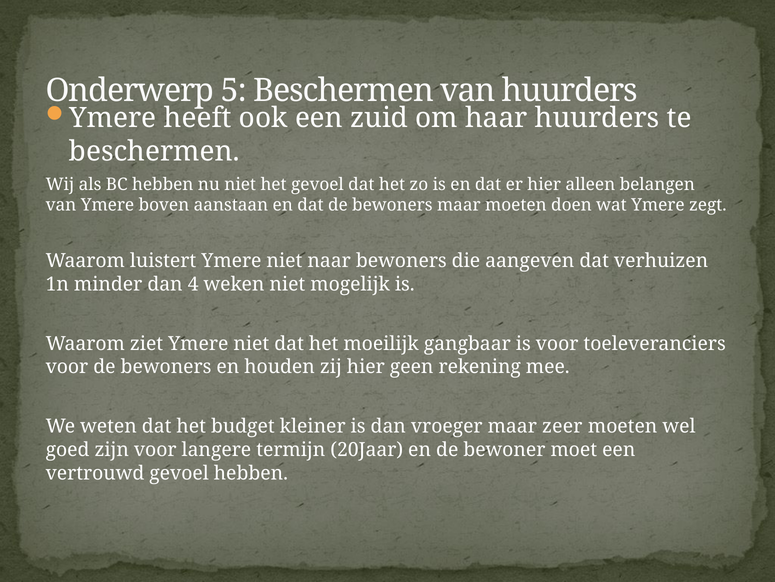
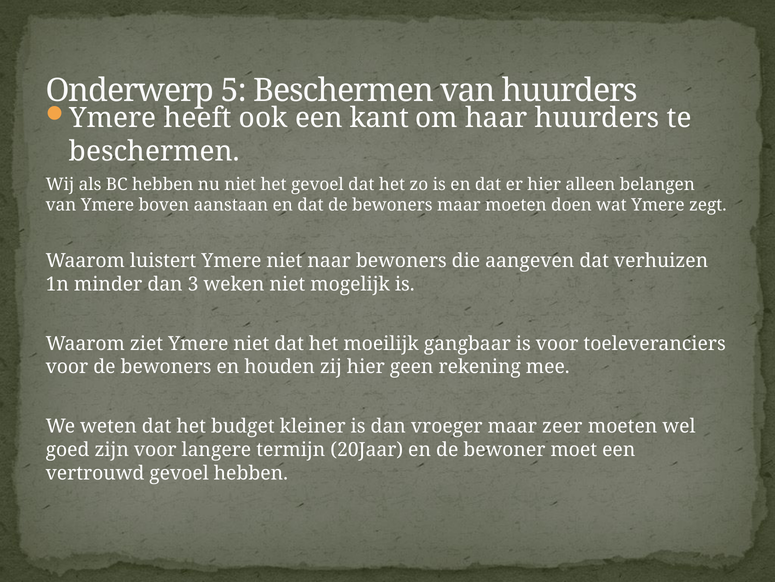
zuid: zuid -> kant
4: 4 -> 3
